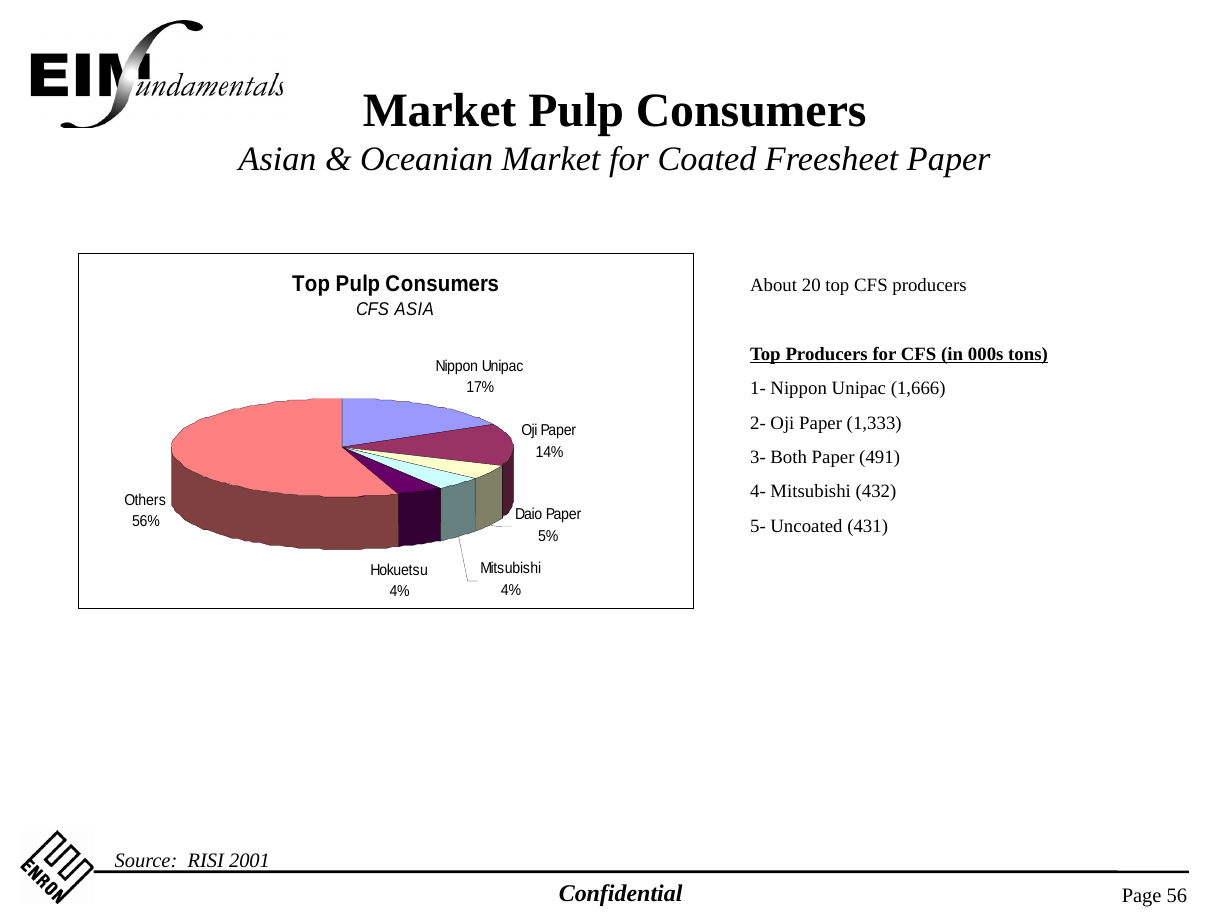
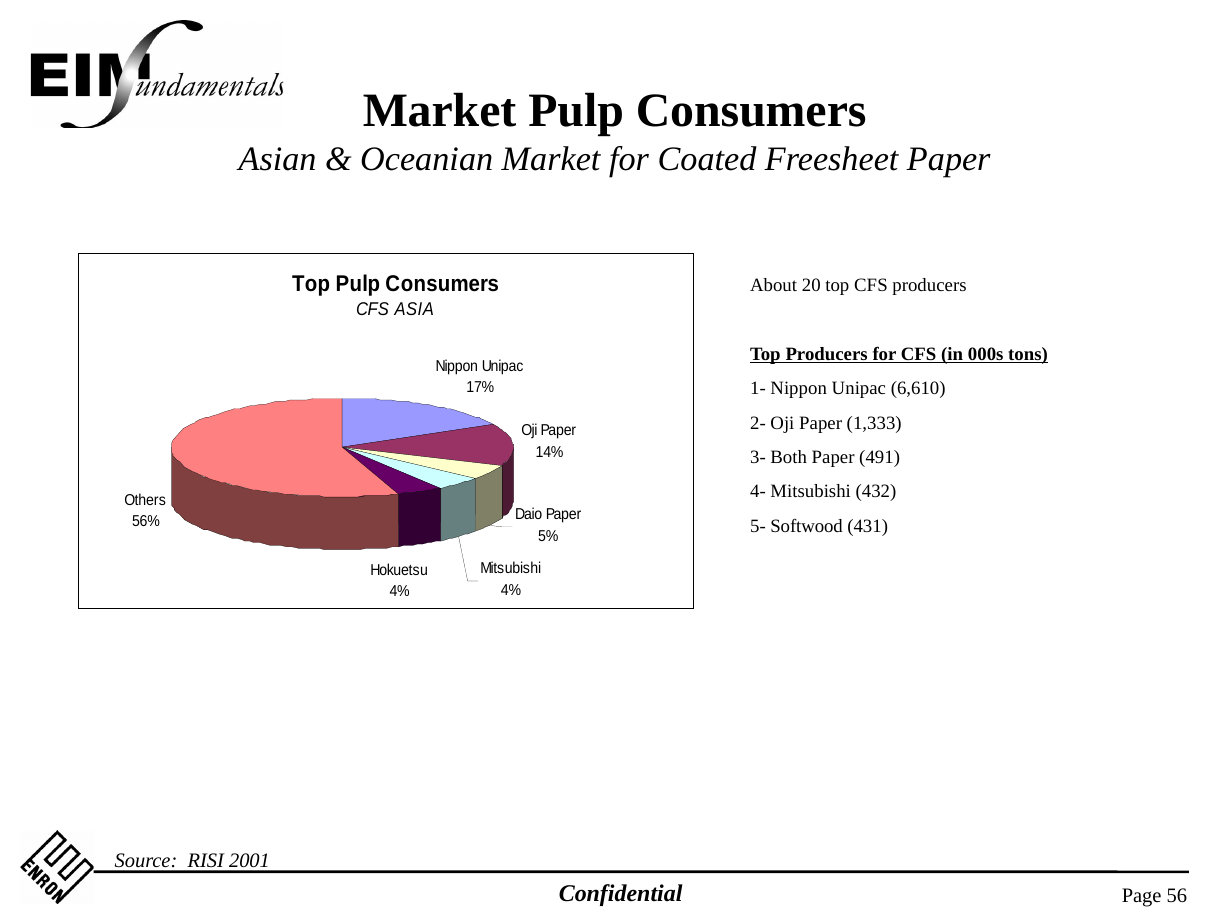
1,666: 1,666 -> 6,610
Uncoated: Uncoated -> Softwood
